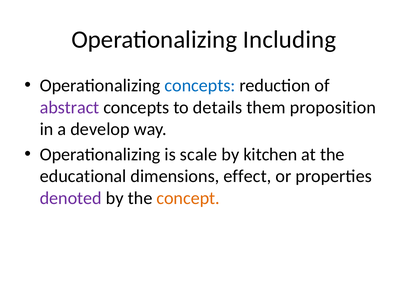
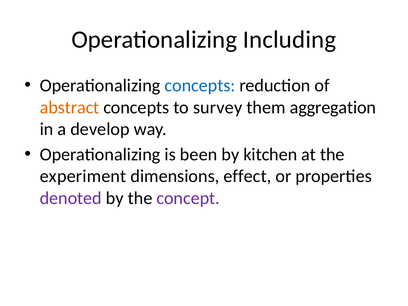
abstract colour: purple -> orange
details: details -> survey
proposition: proposition -> aggregation
scale: scale -> been
educational: educational -> experiment
concept colour: orange -> purple
